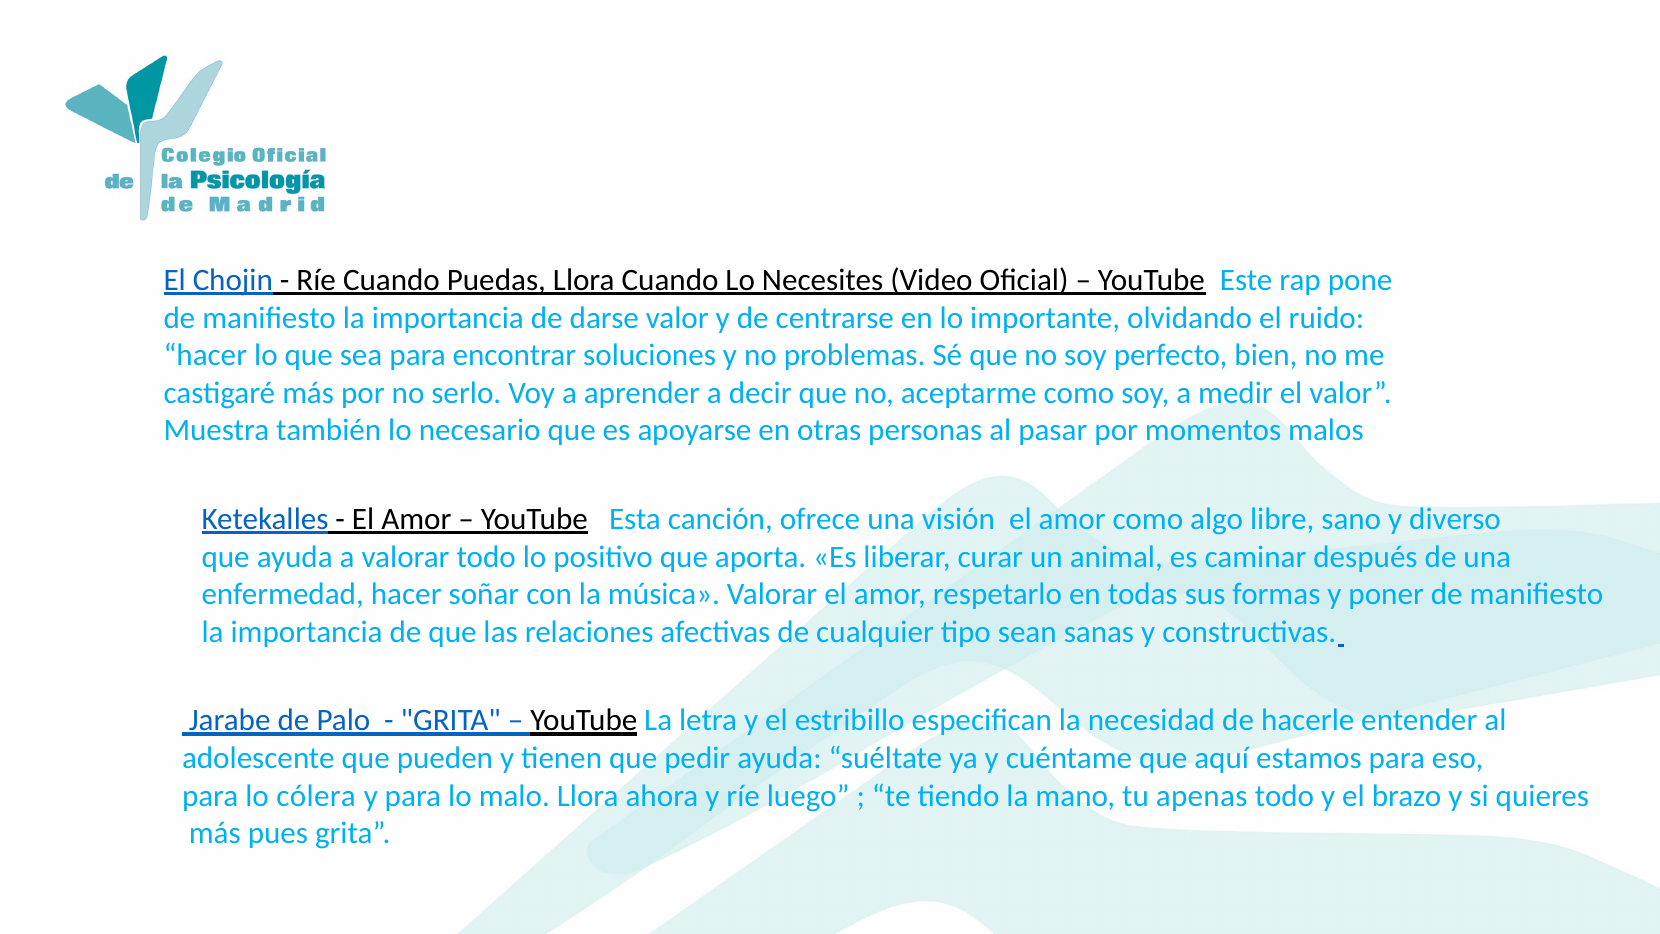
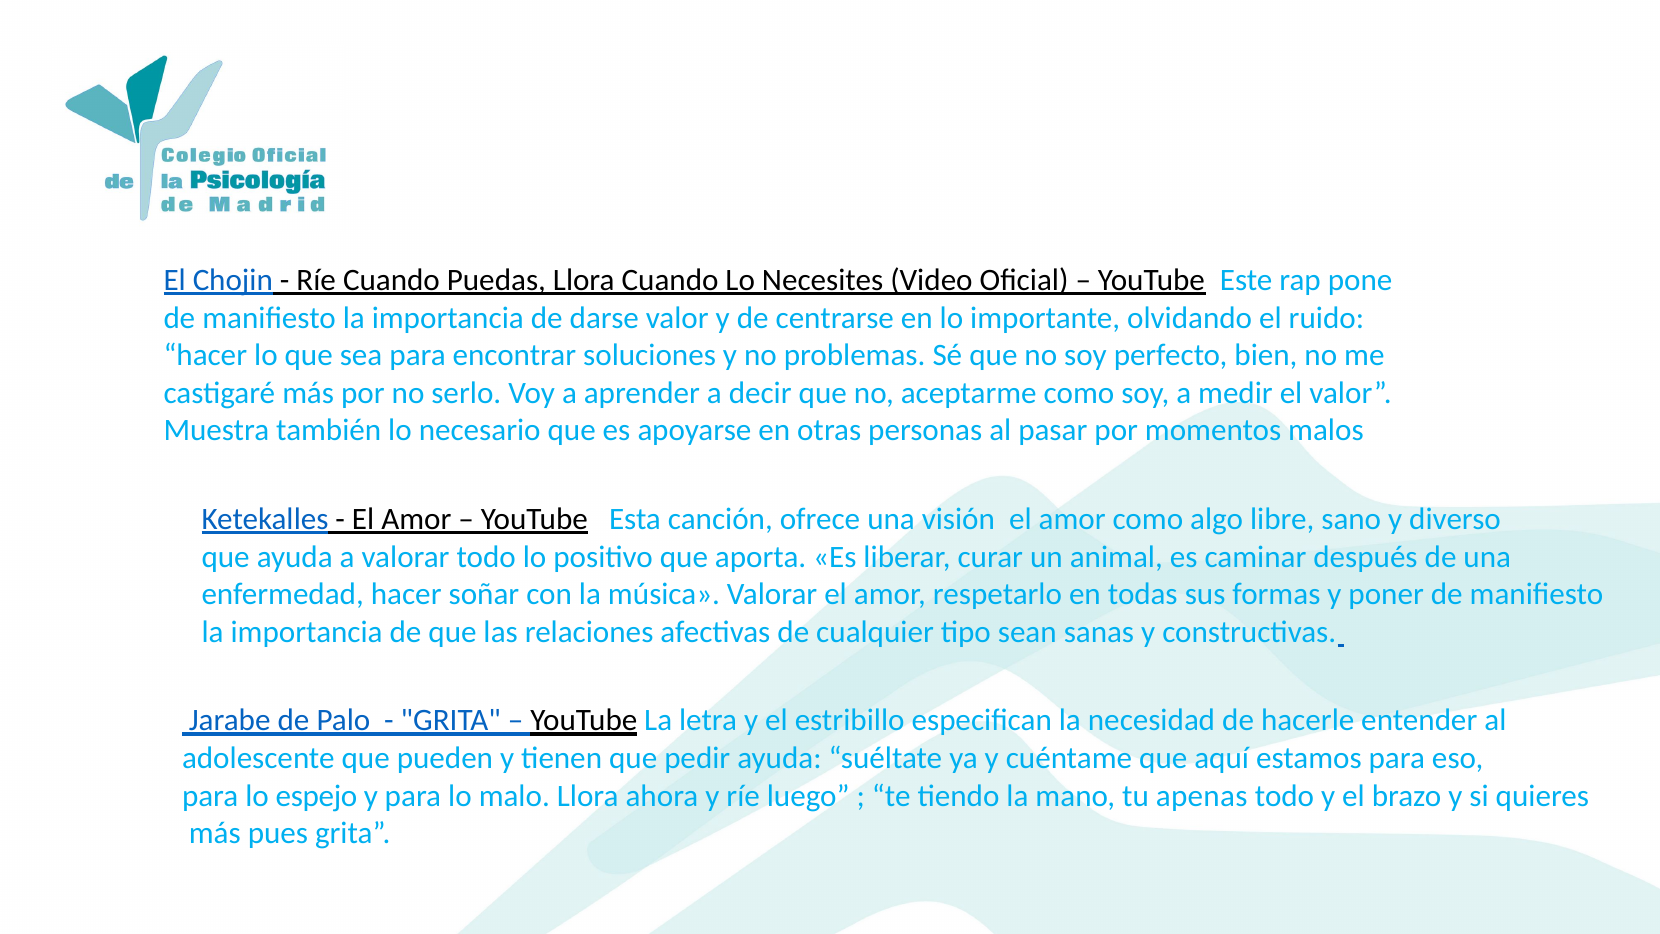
cólera: cólera -> espejo
